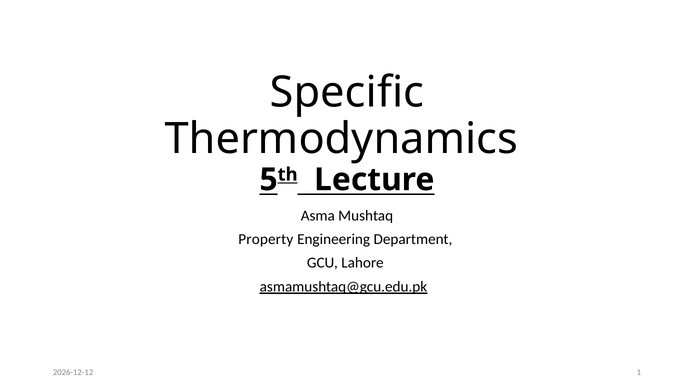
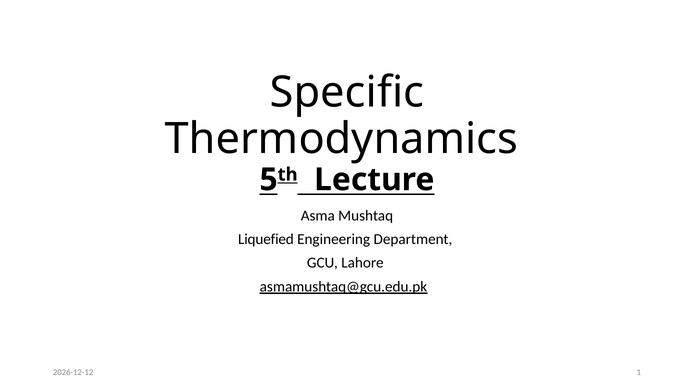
Property: Property -> Liquefied
